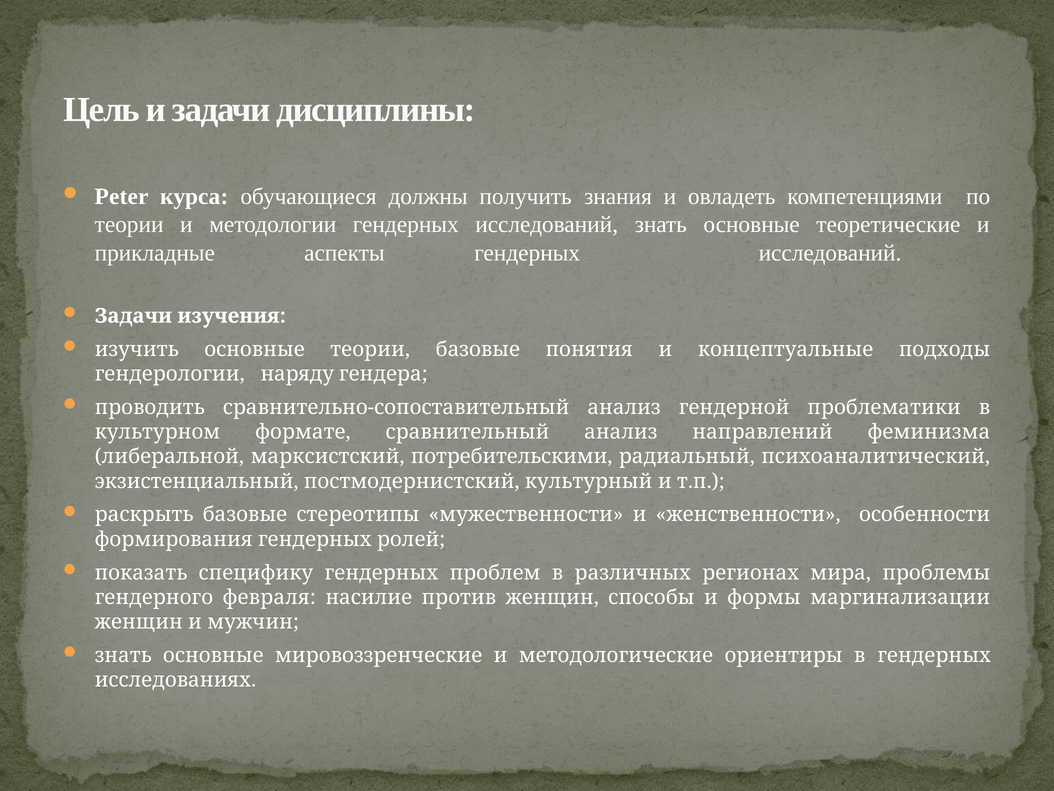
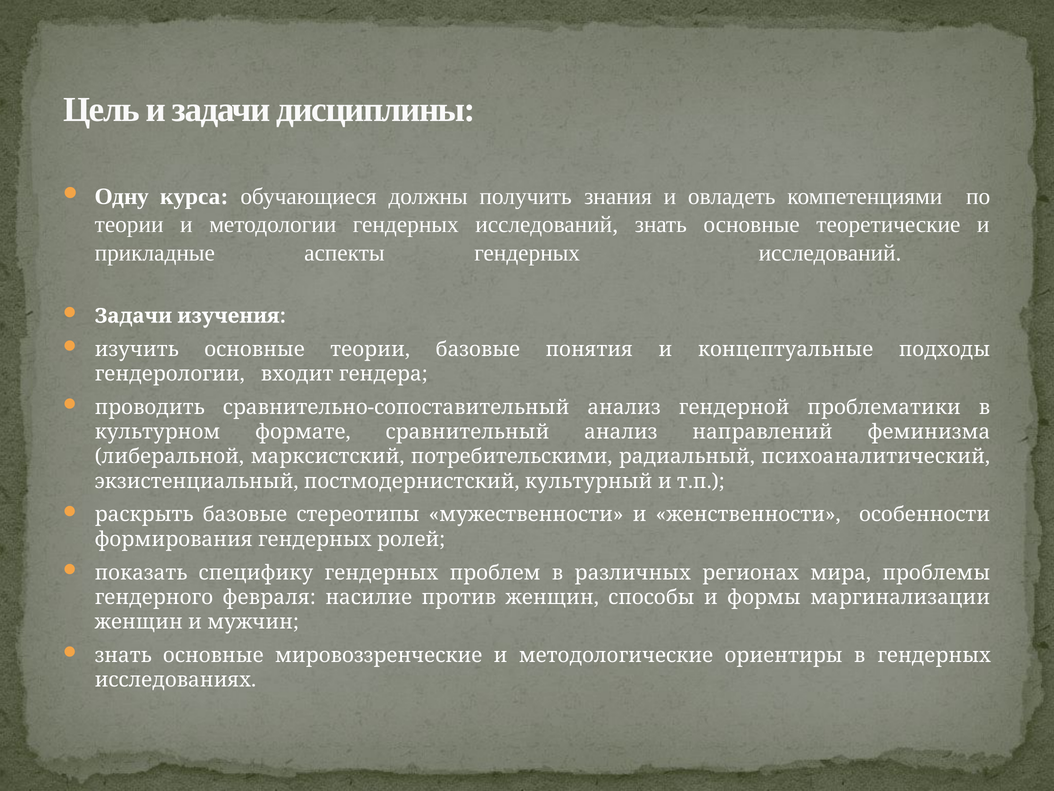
Peter: Peter -> Одну
наряду: наряду -> входит
